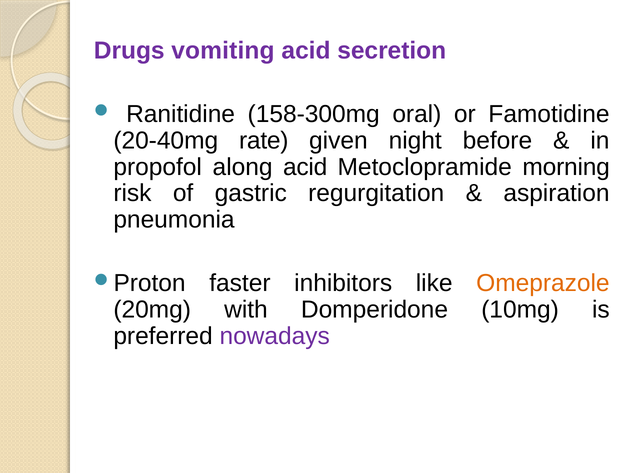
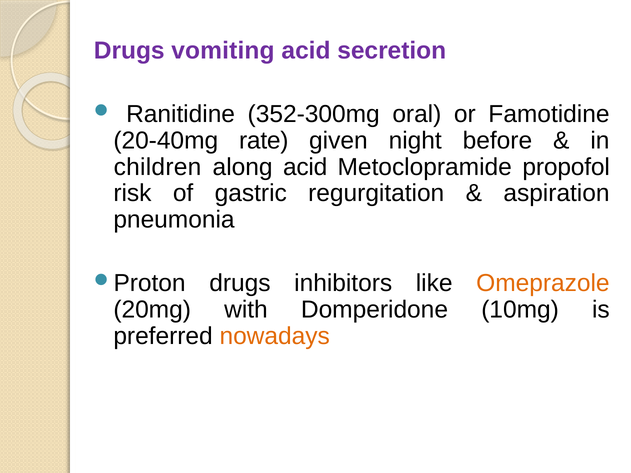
158-300mg: 158-300mg -> 352-300mg
propofol: propofol -> children
morning: morning -> propofol
faster at (240, 283): faster -> drugs
nowadays colour: purple -> orange
